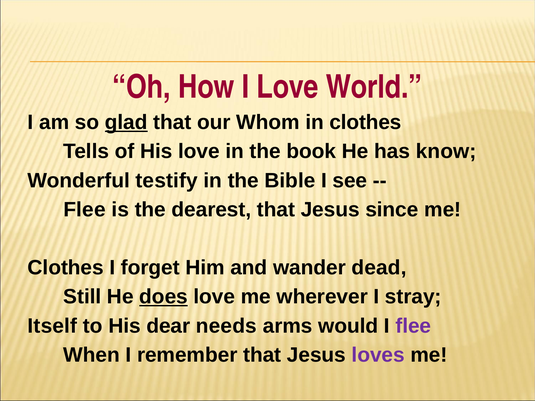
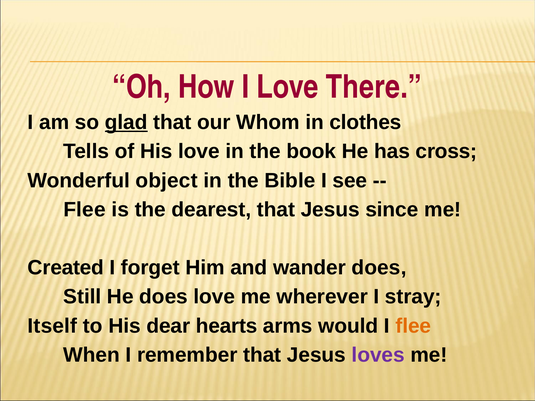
World: World -> There
know: know -> cross
testify: testify -> object
Clothes at (66, 268): Clothes -> Created
wander dead: dead -> does
does at (164, 297) underline: present -> none
needs: needs -> hearts
flee at (413, 326) colour: purple -> orange
